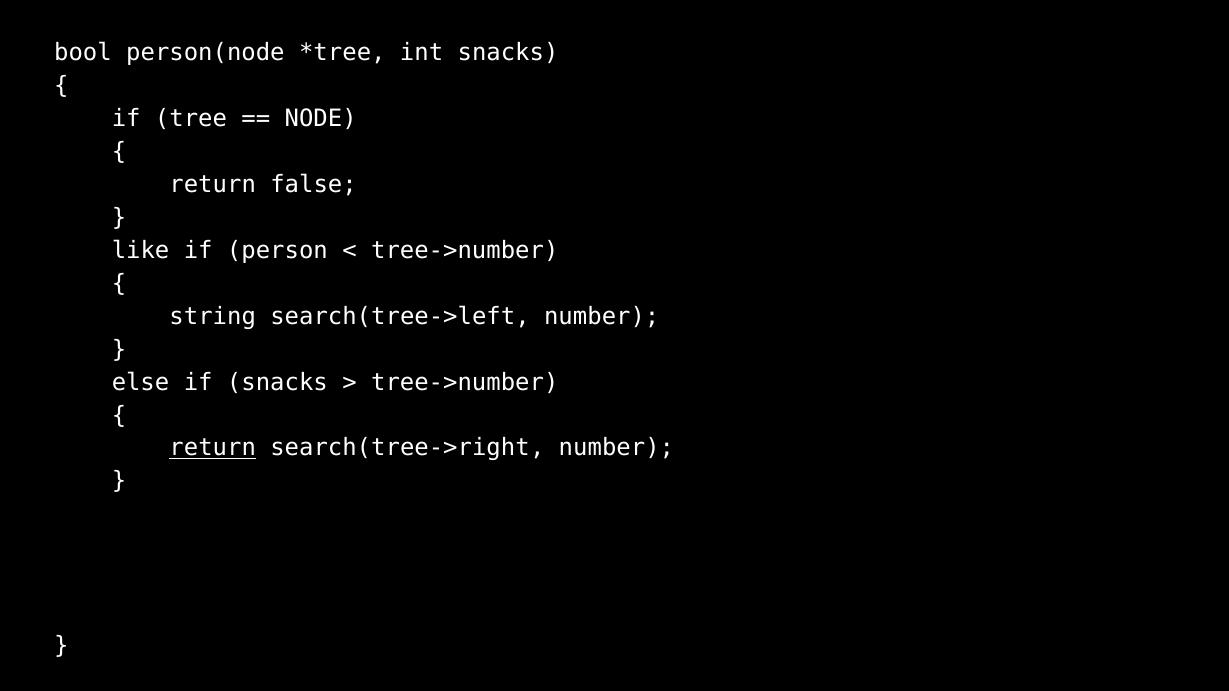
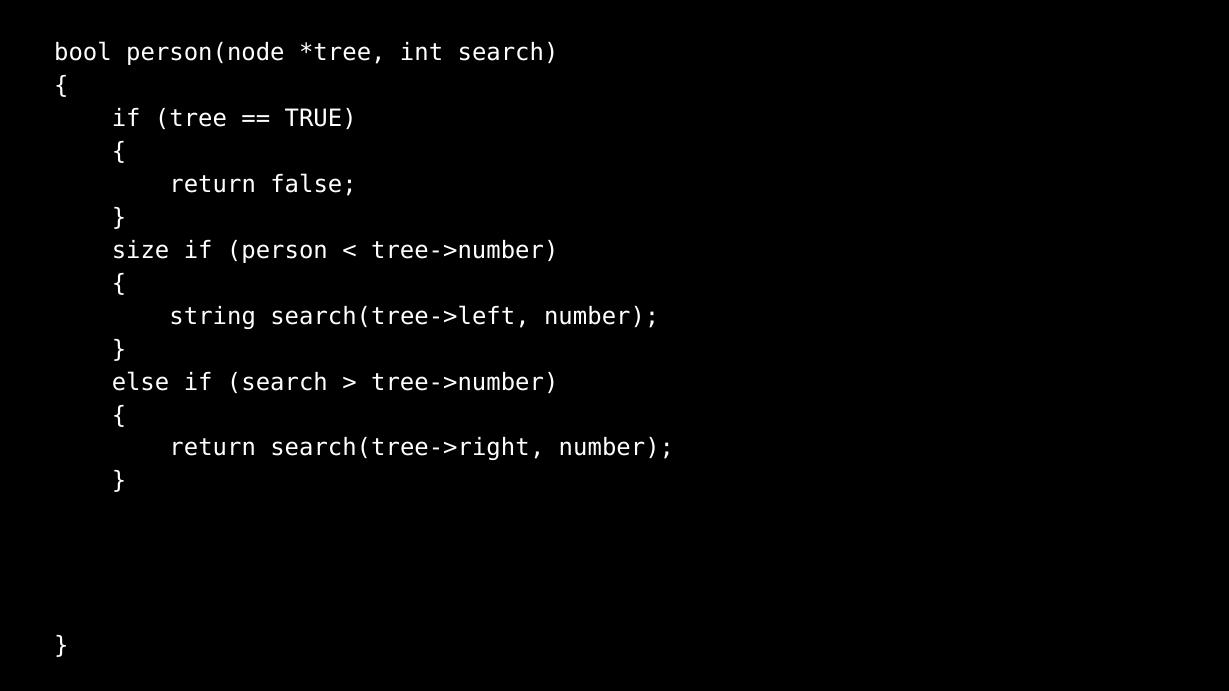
int snacks: snacks -> search
NODE: NODE -> TRUE
like: like -> size
if snacks: snacks -> search
return at (213, 448) underline: present -> none
